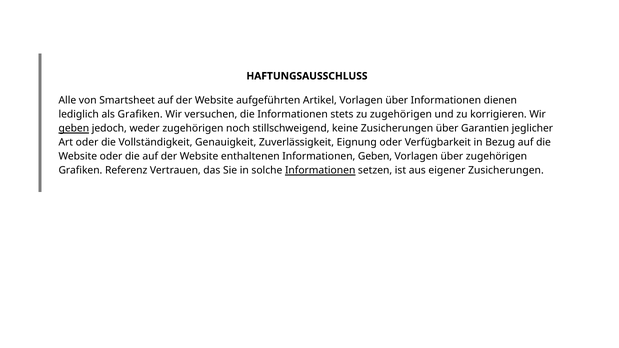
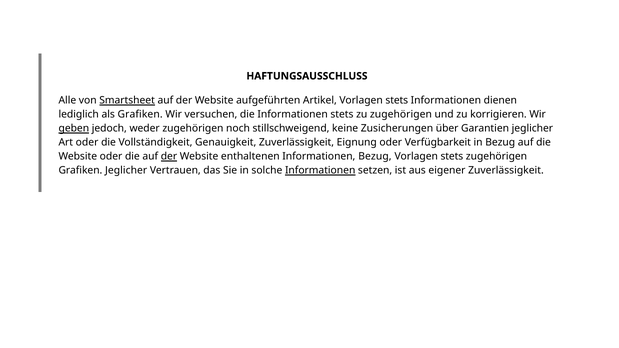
Smartsheet underline: none -> present
Artikel Vorlagen über: über -> stets
der at (169, 157) underline: none -> present
Informationen Geben: Geben -> Bezug
über at (452, 157): über -> stets
Grafiken Referenz: Referenz -> Jeglicher
eigener Zusicherungen: Zusicherungen -> Zuverlässigkeit
